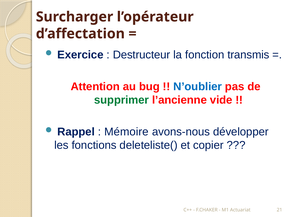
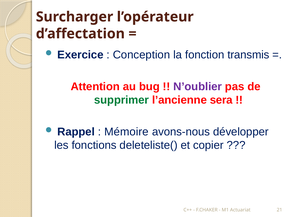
Destructeur: Destructeur -> Conception
N’oublier colour: blue -> purple
vide: vide -> sera
